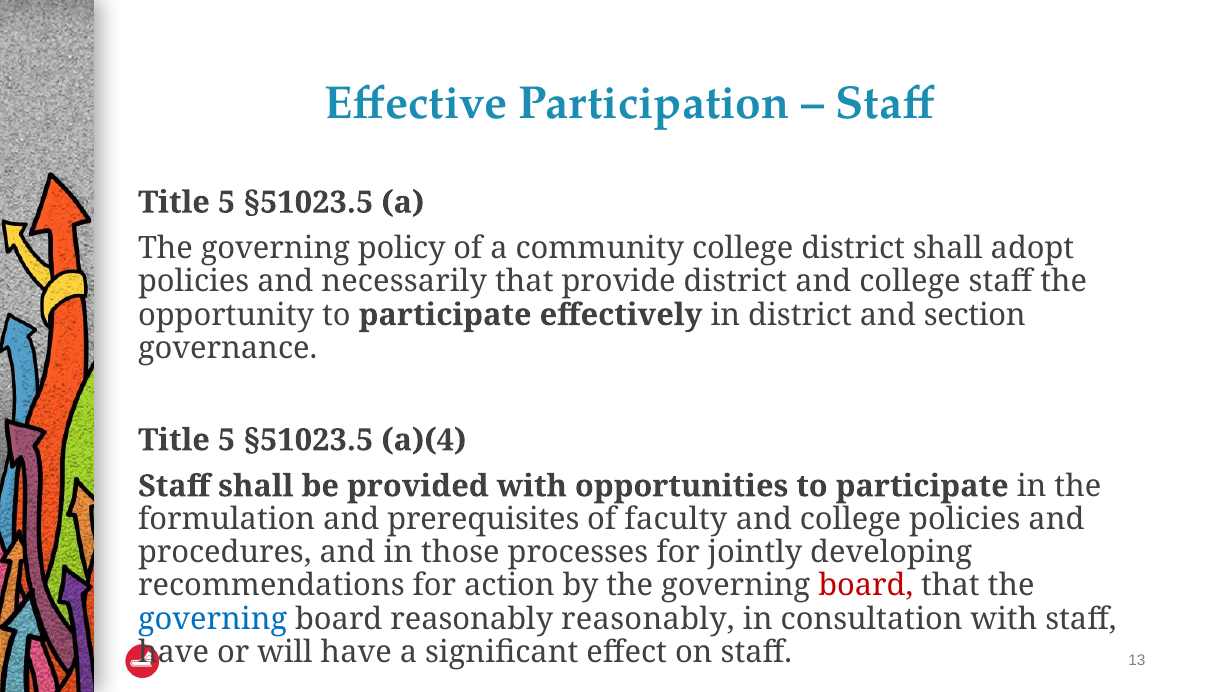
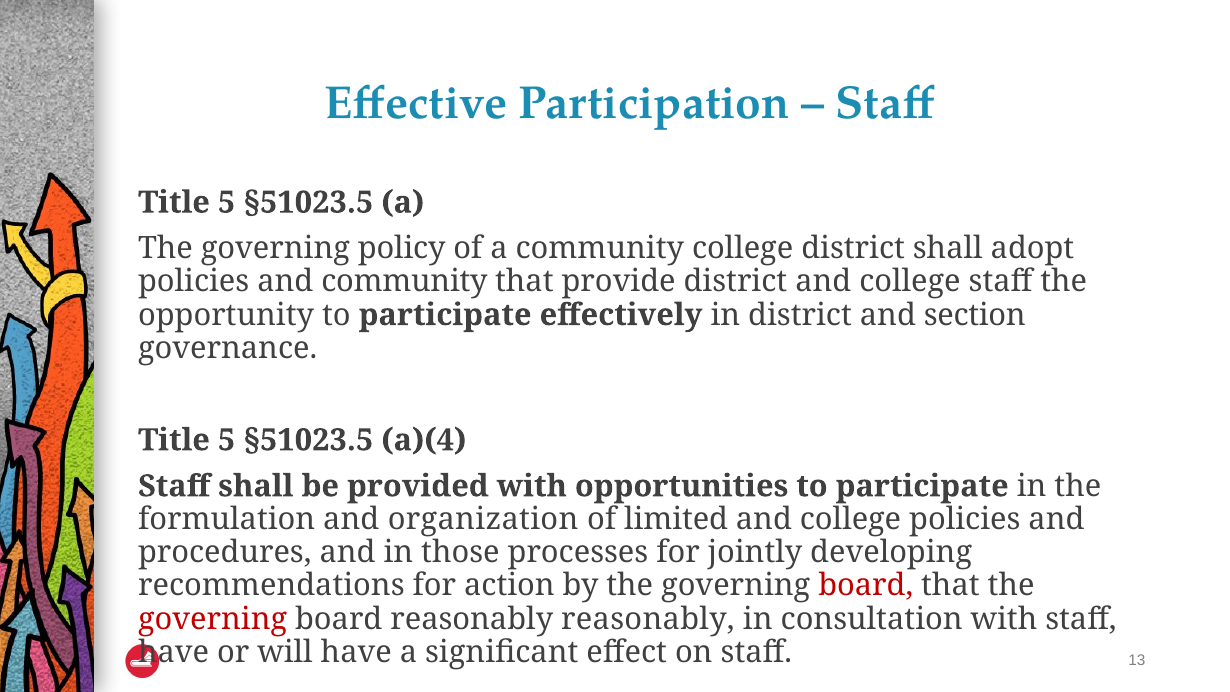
and necessarily: necessarily -> community
prerequisites: prerequisites -> organization
faculty: faculty -> limited
governing at (213, 619) colour: blue -> red
